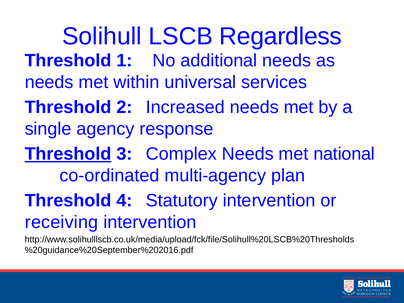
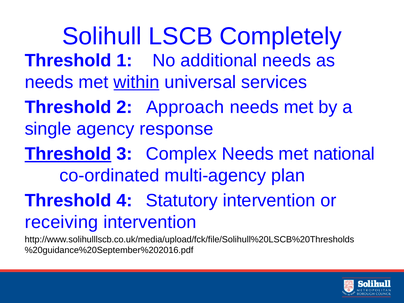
Regardless: Regardless -> Completely
within underline: none -> present
Increased: Increased -> Approach
